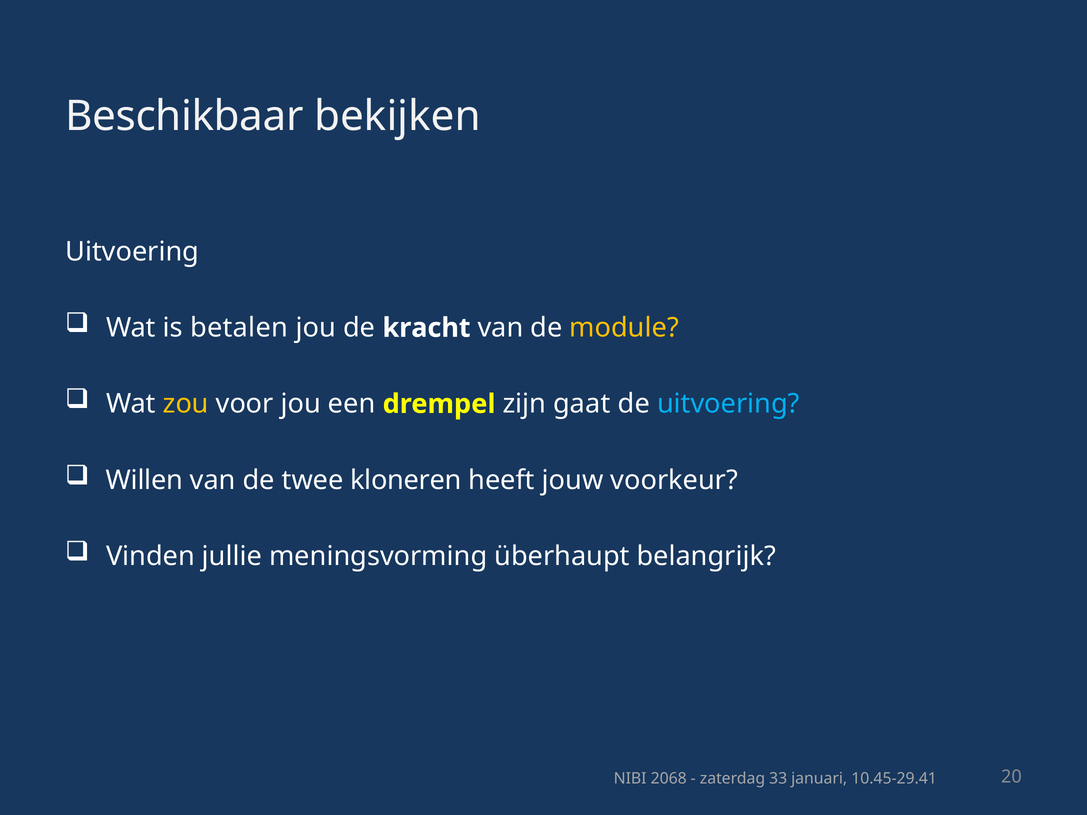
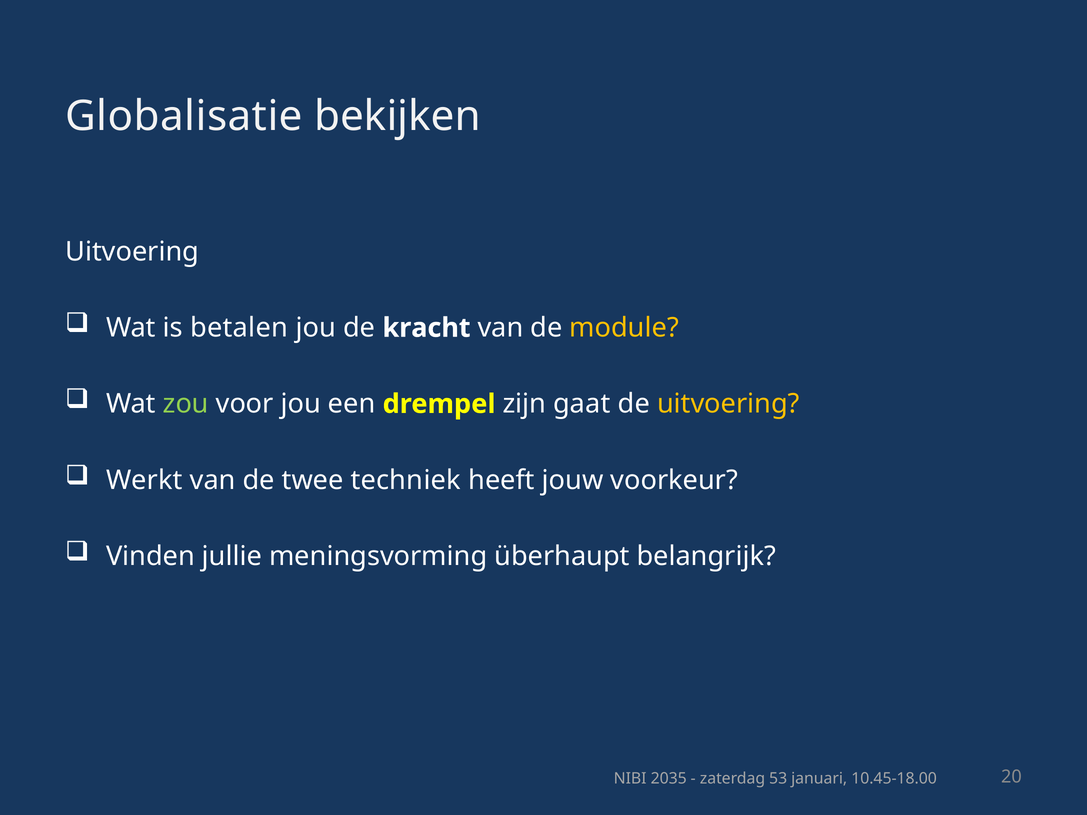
Beschikbaar: Beschikbaar -> Globalisatie
zou colour: yellow -> light green
uitvoering at (728, 404) colour: light blue -> yellow
Willen: Willen -> Werkt
kloneren: kloneren -> techniek
2068: 2068 -> 2035
33: 33 -> 53
10.45-29.41: 10.45-29.41 -> 10.45-18.00
